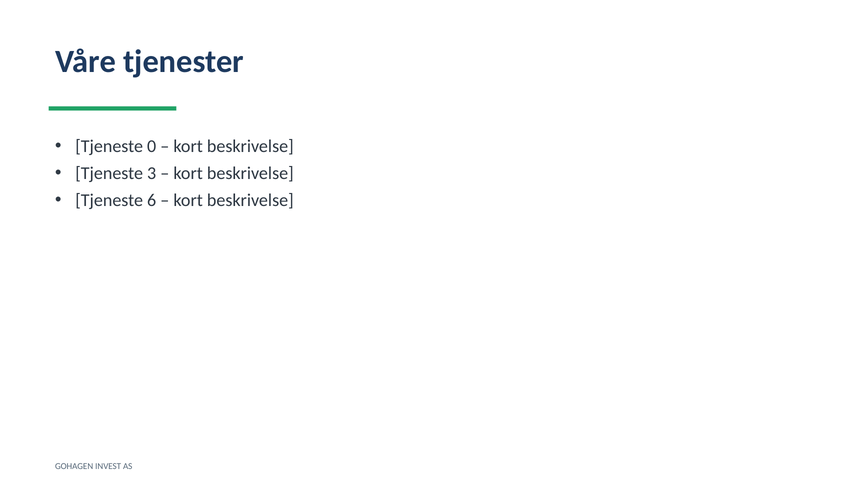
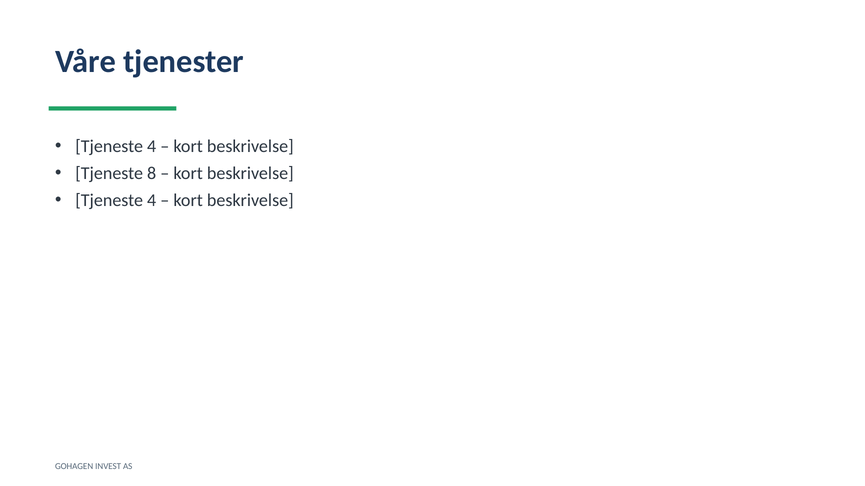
0 at (152, 147): 0 -> 4
3: 3 -> 8
6 at (152, 201): 6 -> 4
